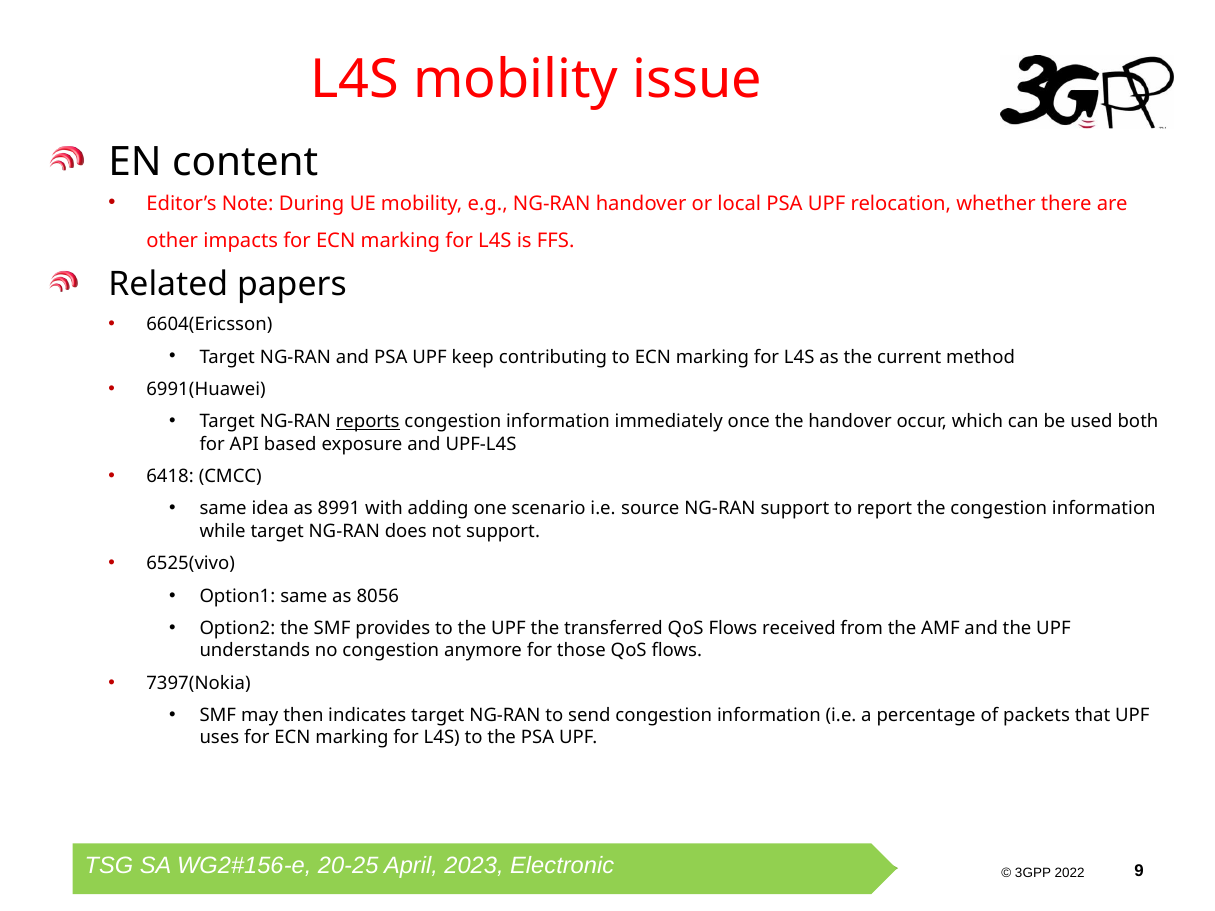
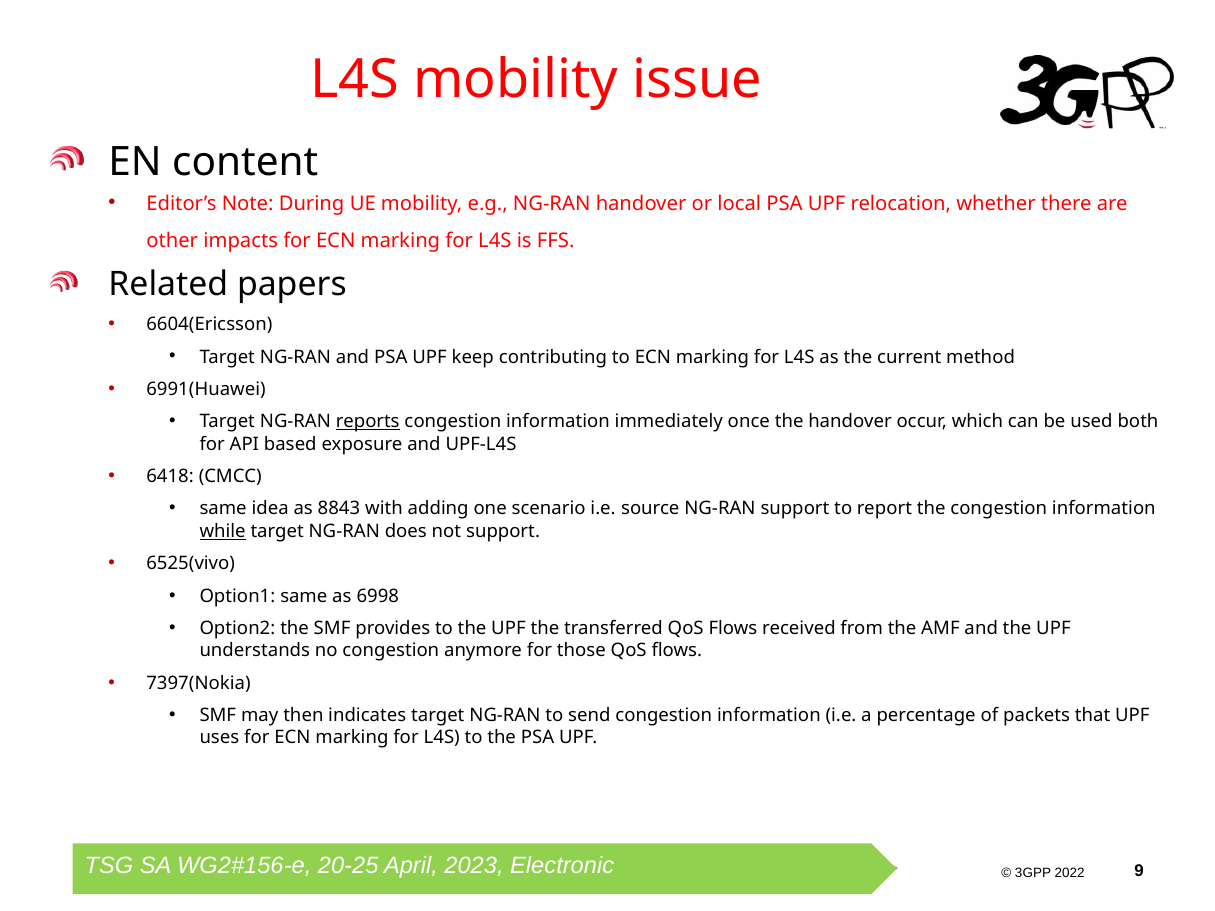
8991: 8991 -> 8843
while underline: none -> present
8056: 8056 -> 6998
